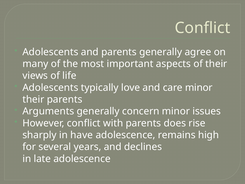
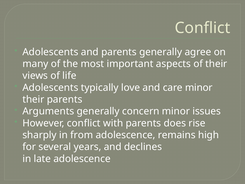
have: have -> from
